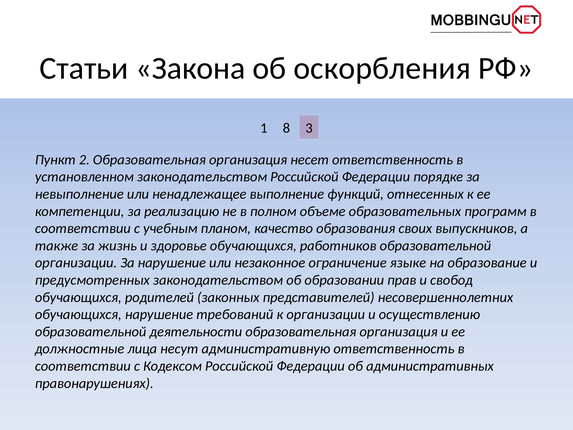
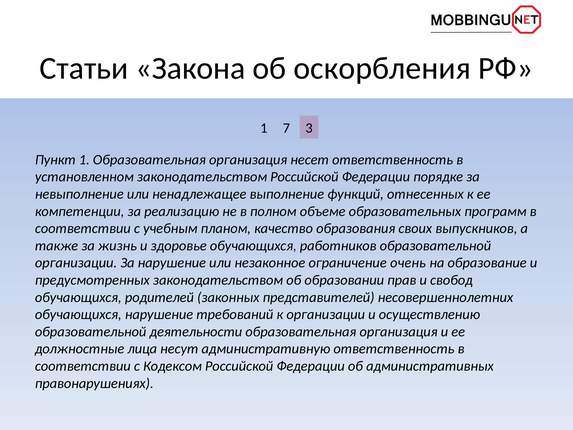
8: 8 -> 7
Пункт 2: 2 -> 1
языке: языке -> очень
